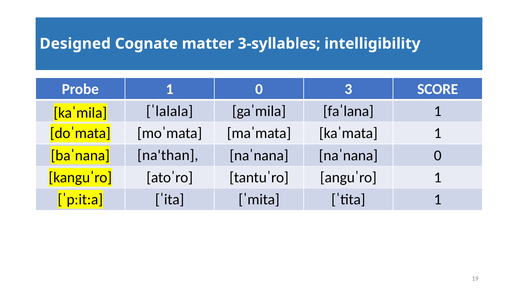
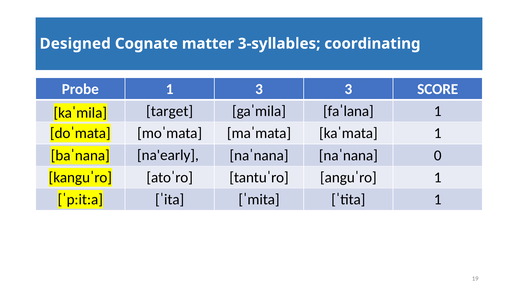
intelligibility: intelligibility -> coordinating
1 0: 0 -> 3
ˈlalala: ˈlalala -> target
na'than: na'than -> na'early
